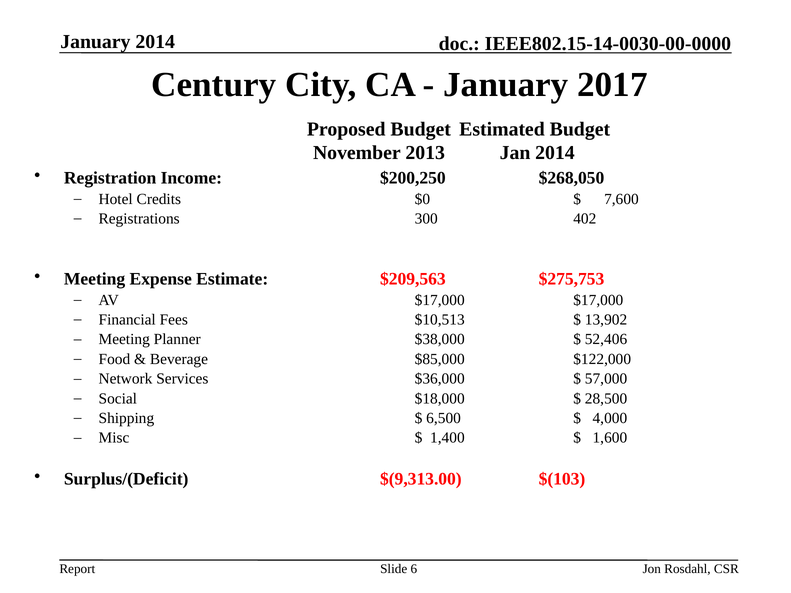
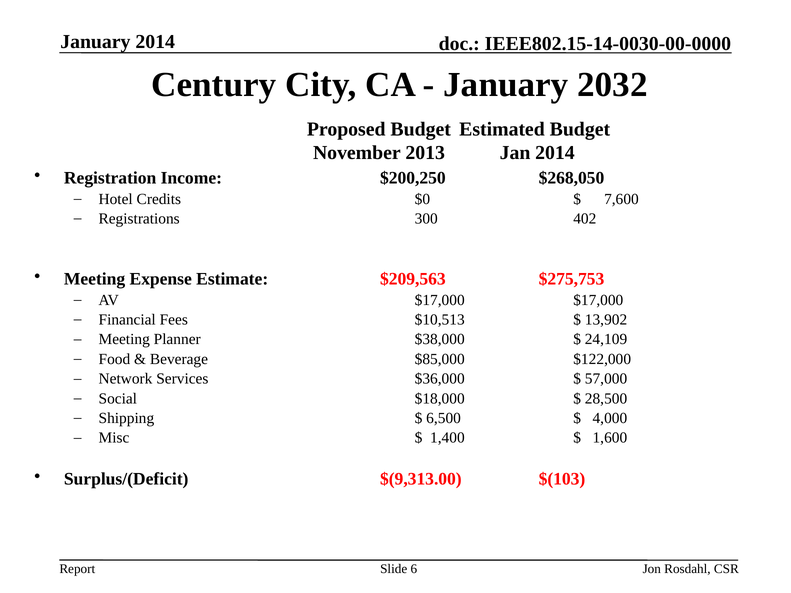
2017: 2017 -> 2032
52,406: 52,406 -> 24,109
